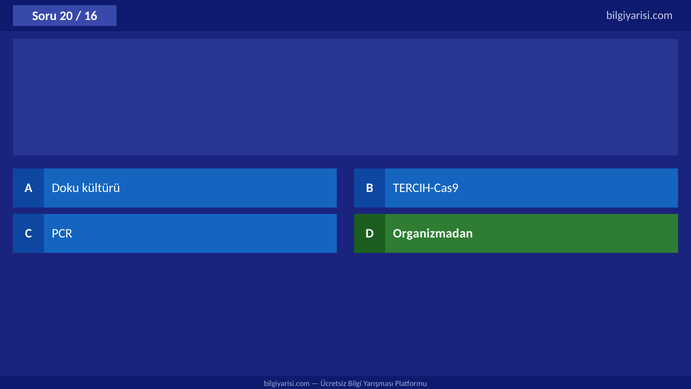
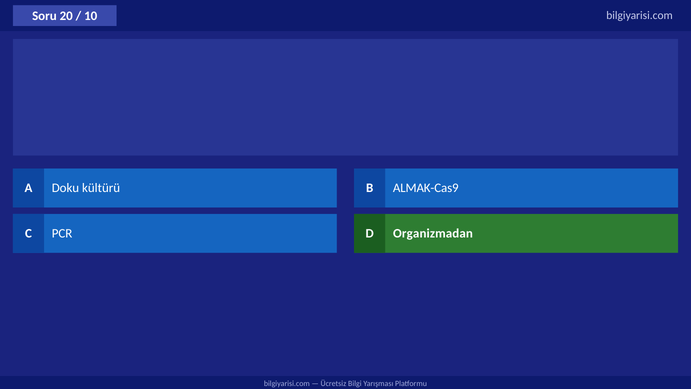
16: 16 -> 10
TERCIH-Cas9: TERCIH-Cas9 -> ALMAK-Cas9
